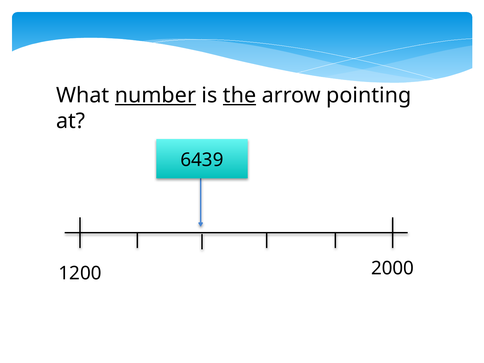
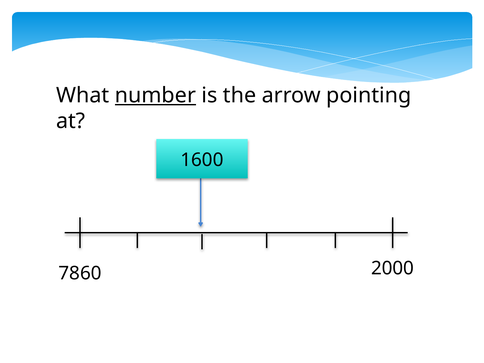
the underline: present -> none
6439: 6439 -> 1600
1200: 1200 -> 7860
